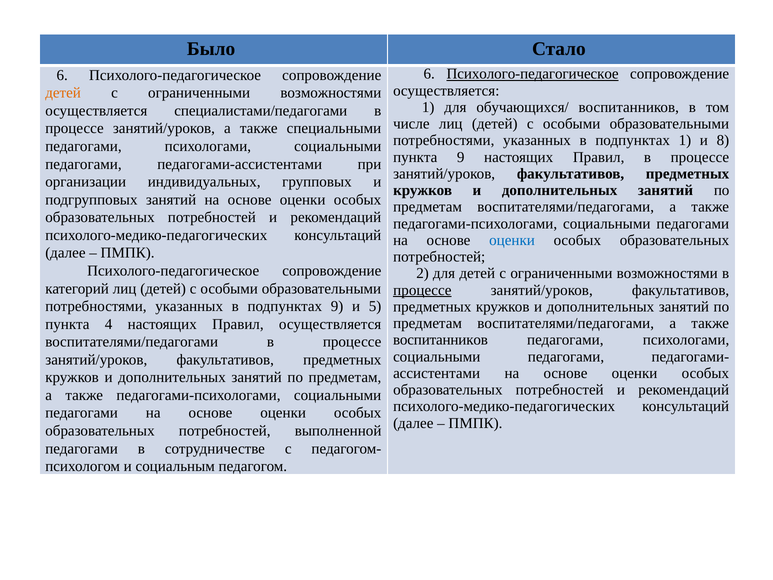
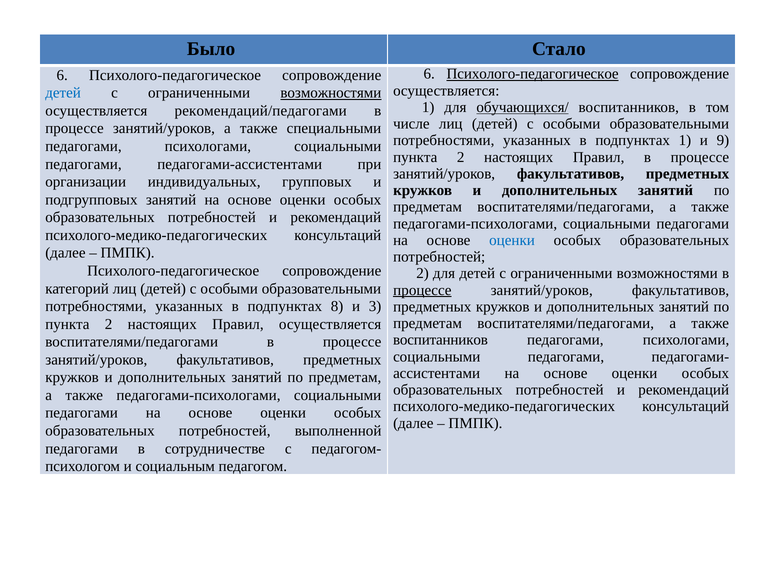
детей at (63, 93) colour: orange -> blue
возможностями at (331, 93) underline: none -> present
обучающихся/ underline: none -> present
специалистами/педагогами: специалистами/педагогами -> рекомендаций/педагогами
8: 8 -> 9
9 at (461, 157): 9 -> 2
подпунктах 9: 9 -> 8
5: 5 -> 3
4 at (109, 324): 4 -> 2
